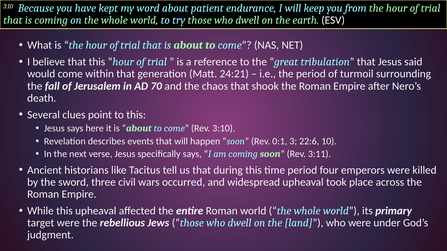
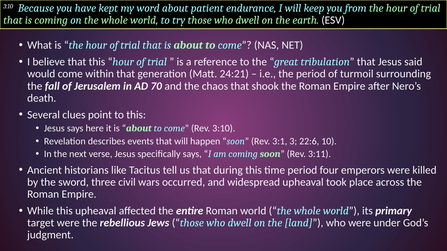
0:1: 0:1 -> 3:1
